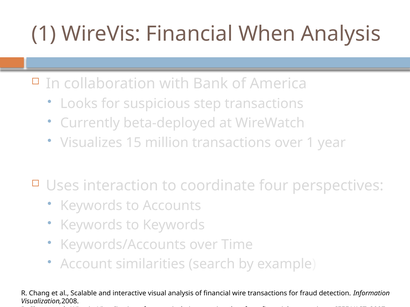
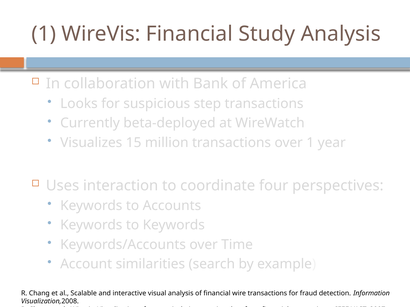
When: When -> Study
